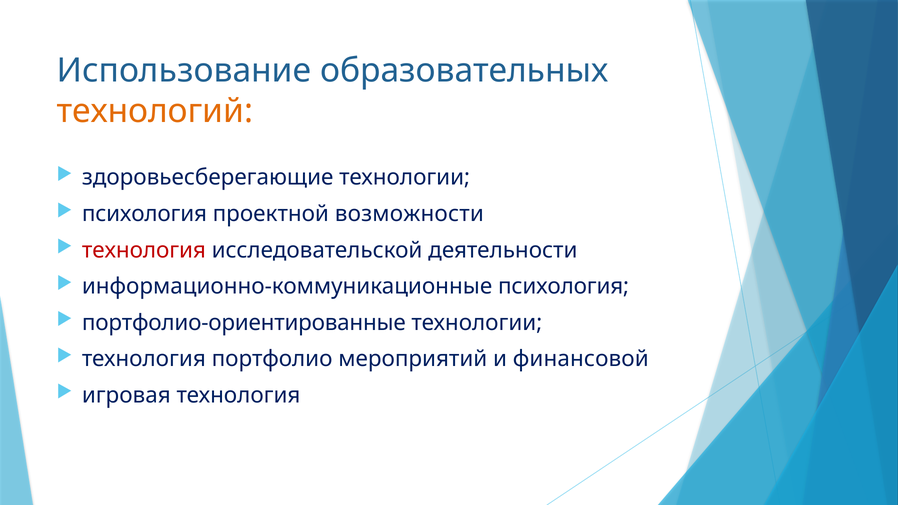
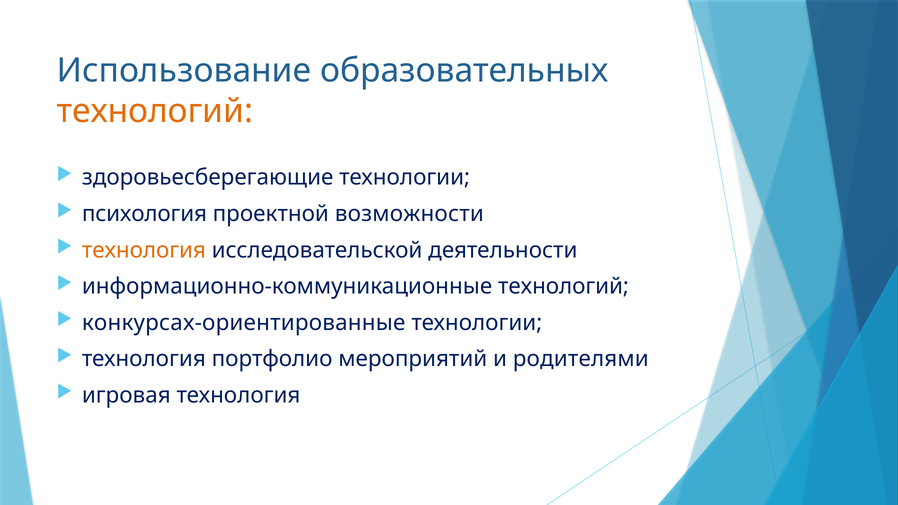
технология at (144, 250) colour: red -> orange
информационно-коммуникационные психология: психология -> технологий
портфолио-ориентированные: портфолио-ориентированные -> конкурсах-ориентированные
финансовой: финансовой -> родителями
